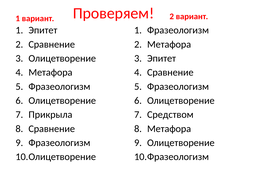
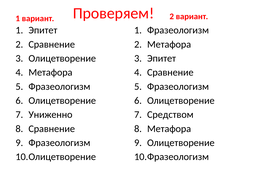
Прикрыла: Прикрыла -> Униженно
